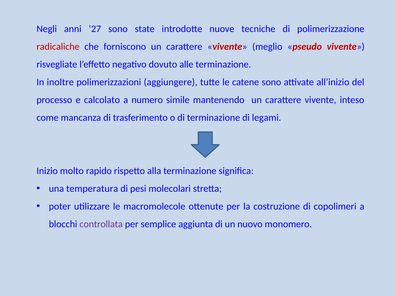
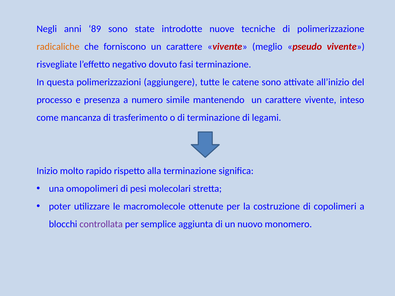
27: 27 -> 89
radicaliche colour: red -> orange
alle: alle -> fasi
inoltre: inoltre -> questa
calcolato: calcolato -> presenza
temperatura: temperatura -> omopolimeri
